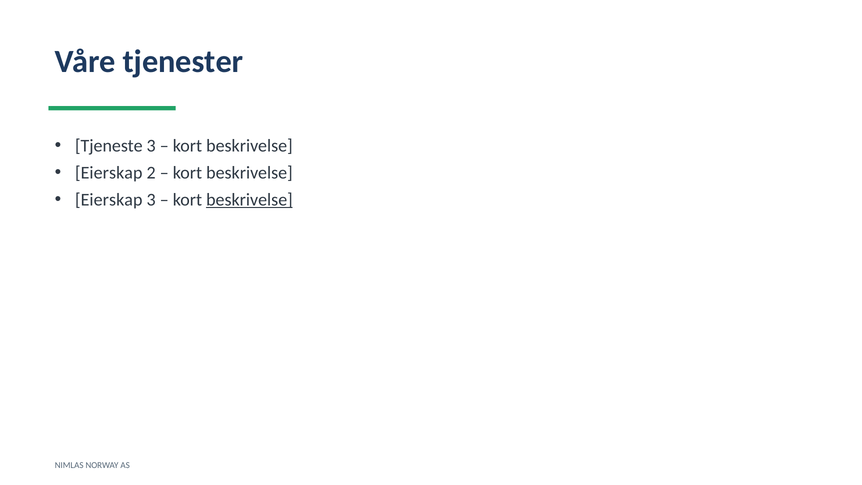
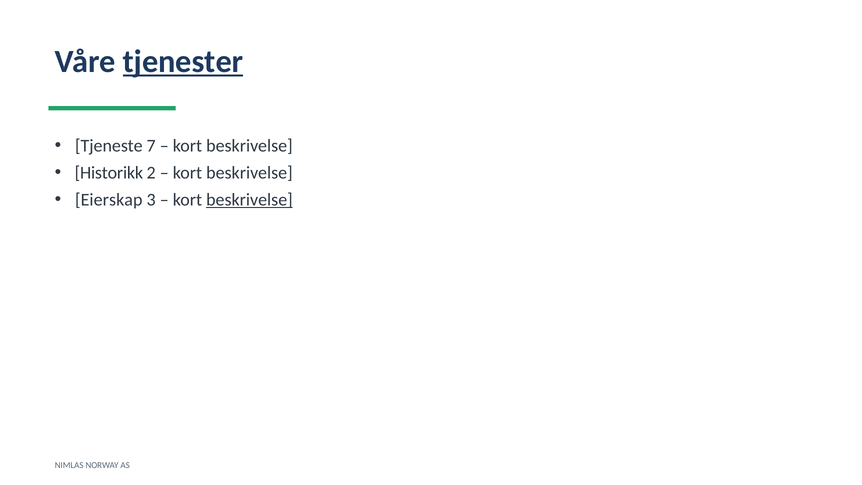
tjenester underline: none -> present
Tjeneste 3: 3 -> 7
Eierskap at (109, 173): Eierskap -> Historikk
